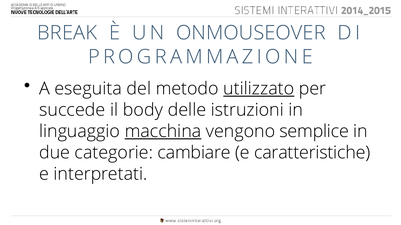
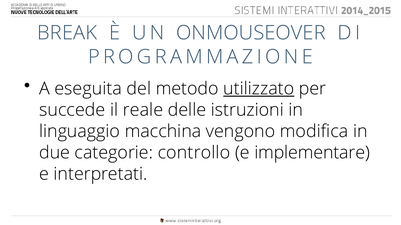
body: body -> reale
macchina underline: present -> none
semplice: semplice -> modifica
cambiare: cambiare -> controllo
caratteristiche: caratteristiche -> implementare
